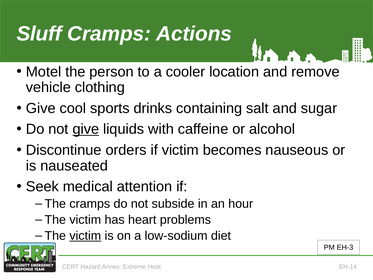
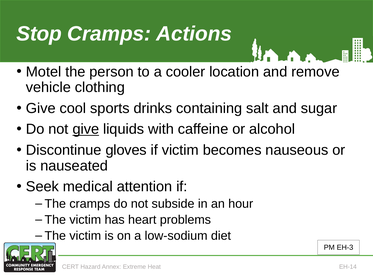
Sluff: Sluff -> Stop
orders: orders -> gloves
victim at (85, 236) underline: present -> none
